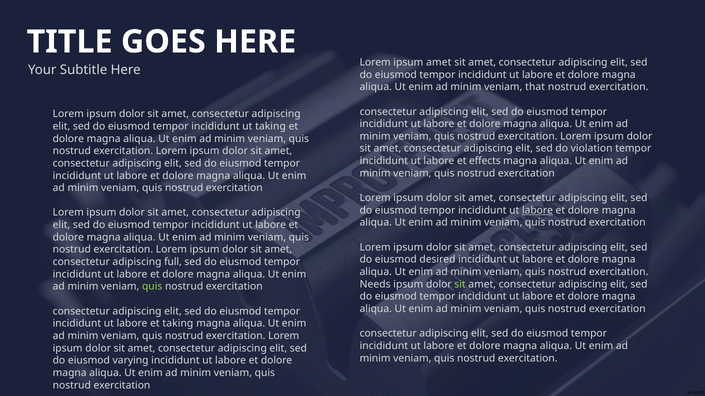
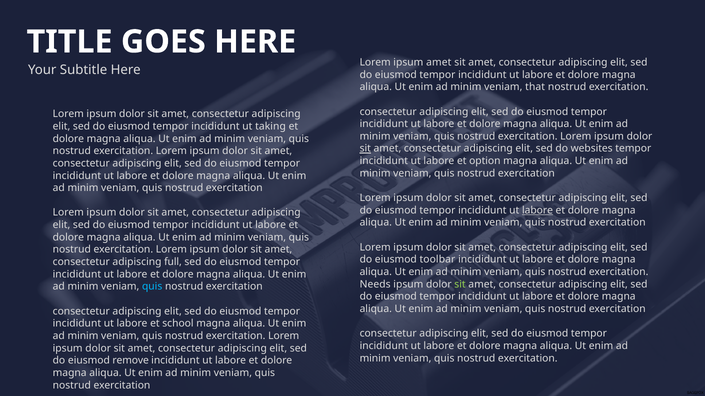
sit at (365, 149) underline: none -> present
violation: violation -> websites
effects: effects -> option
desired: desired -> toolbar
quis at (152, 287) colour: light green -> light blue
et taking: taking -> school
varying: varying -> remove
